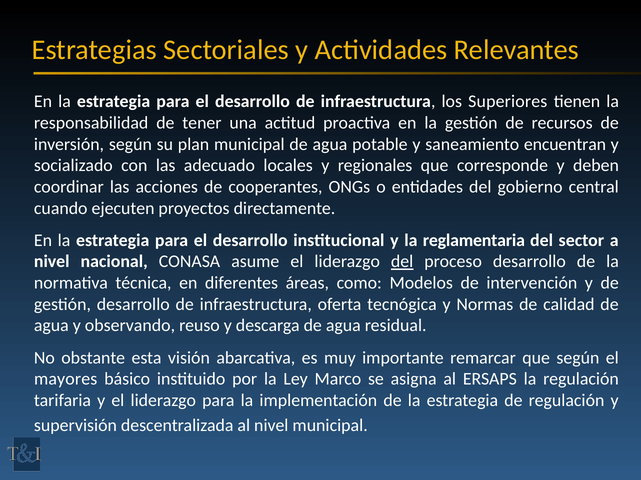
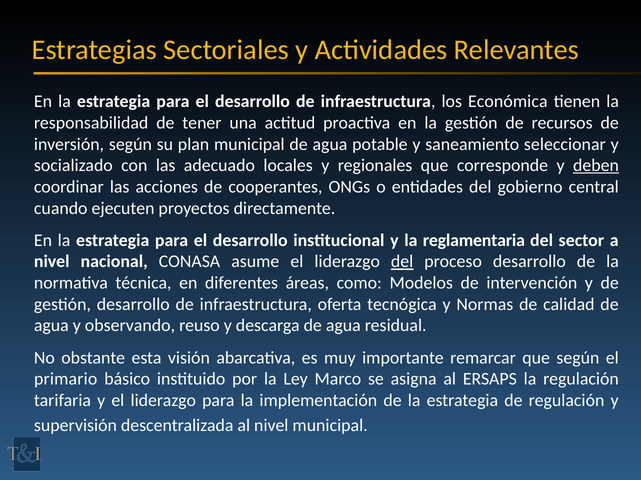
Superiores: Superiores -> Económica
encuentran: encuentran -> seleccionar
deben underline: none -> present
mayores: mayores -> primario
